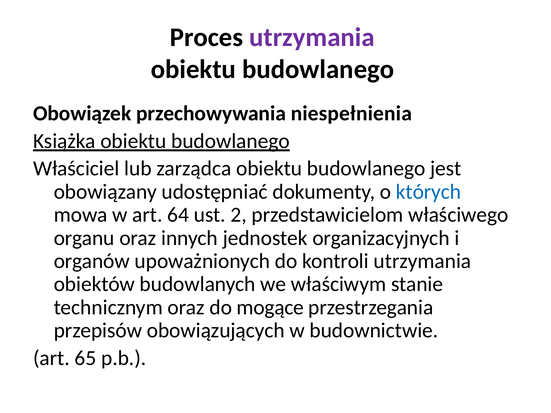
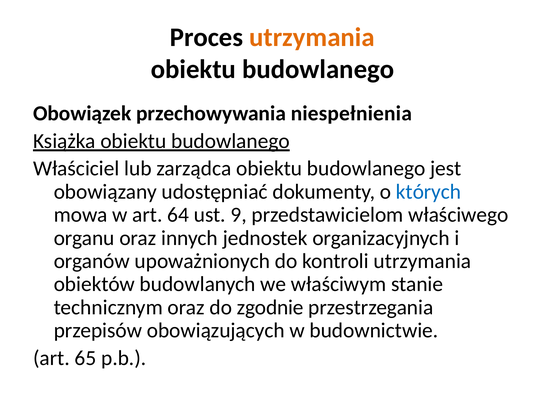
utrzymania at (312, 37) colour: purple -> orange
2: 2 -> 9
mogące: mogące -> zgodnie
